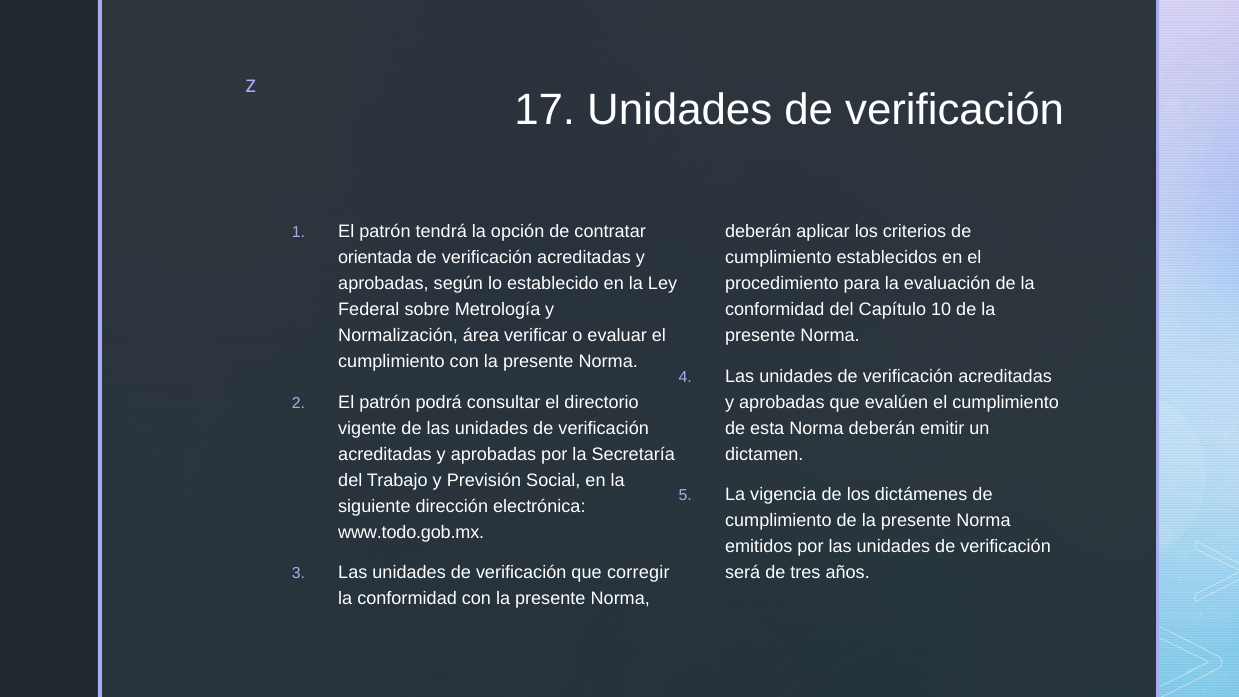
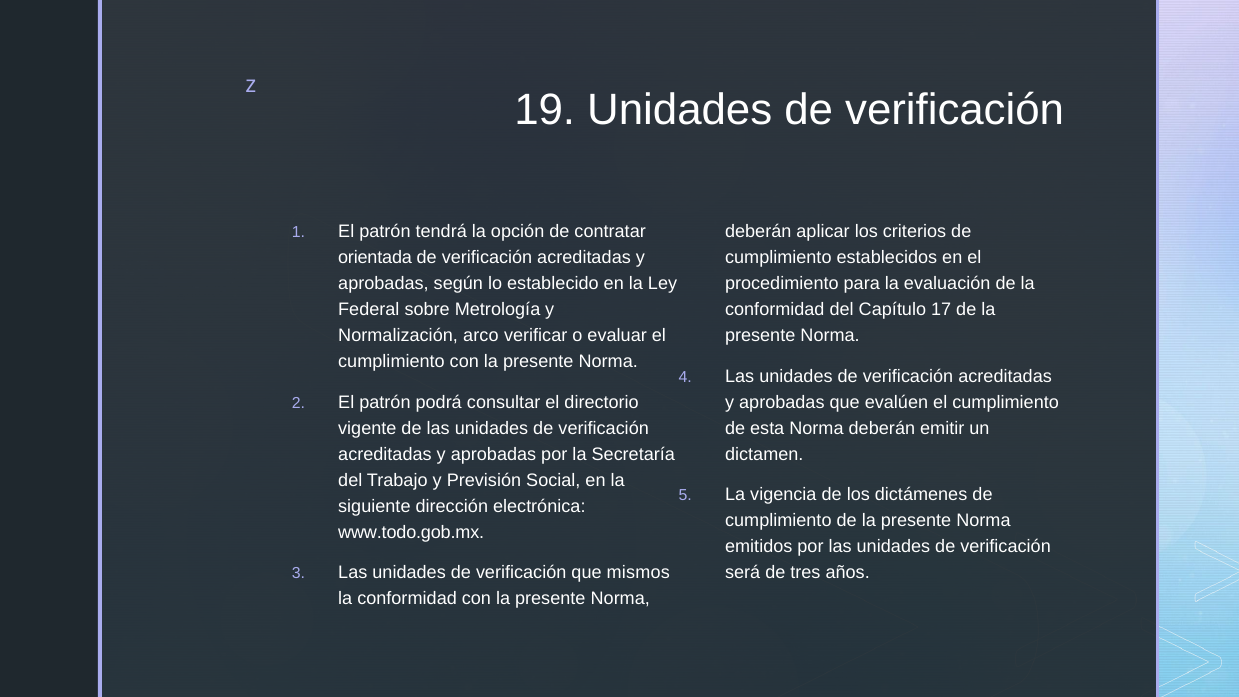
17: 17 -> 19
10: 10 -> 17
área: área -> arco
corregir: corregir -> mismos
